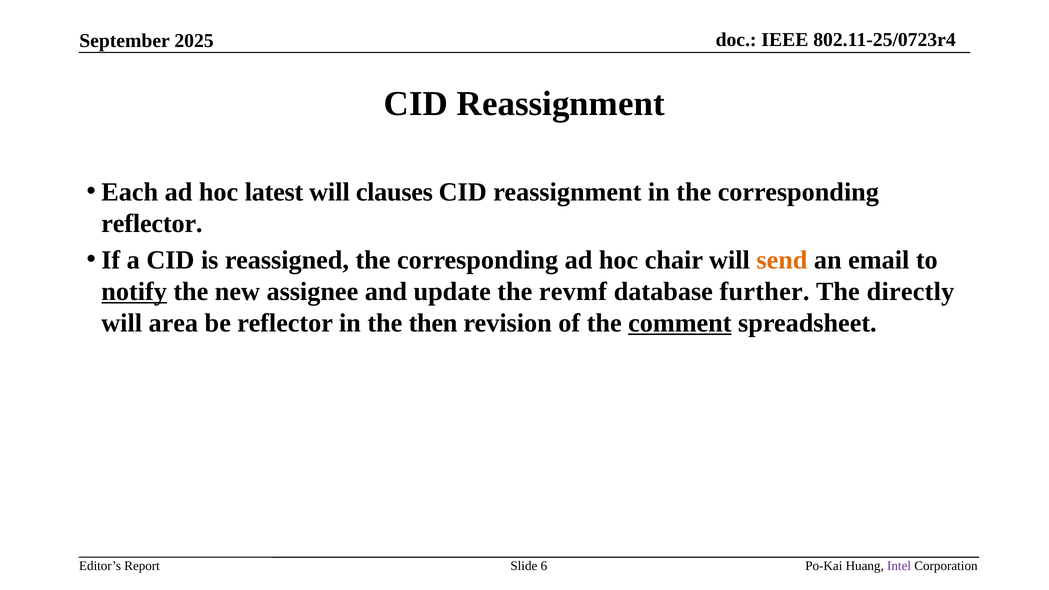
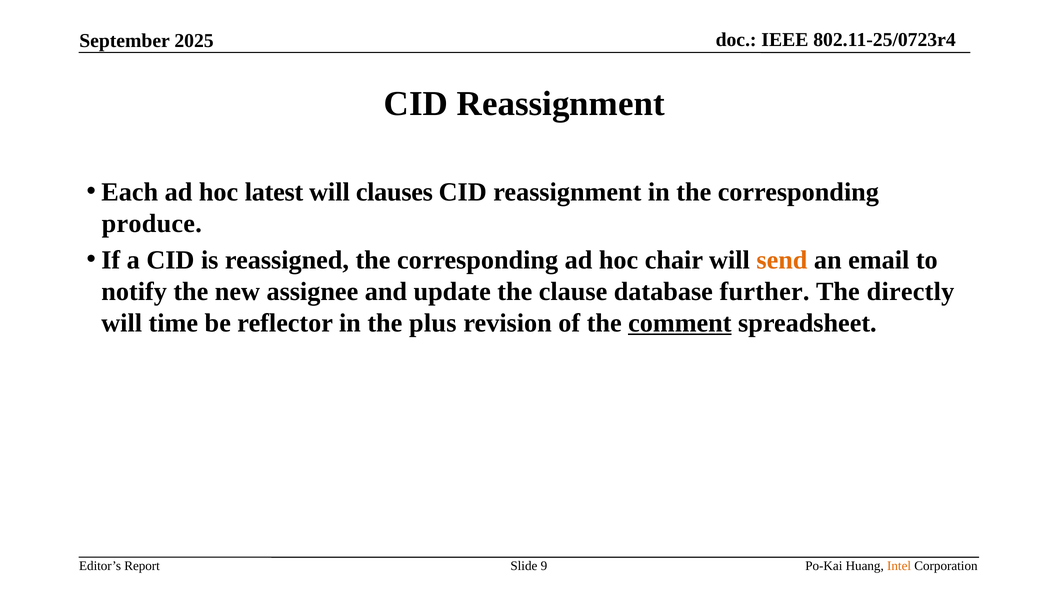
reflector at (152, 223): reflector -> produce
notify underline: present -> none
revmf: revmf -> clause
area: area -> time
then: then -> plus
Intel colour: purple -> orange
6: 6 -> 9
